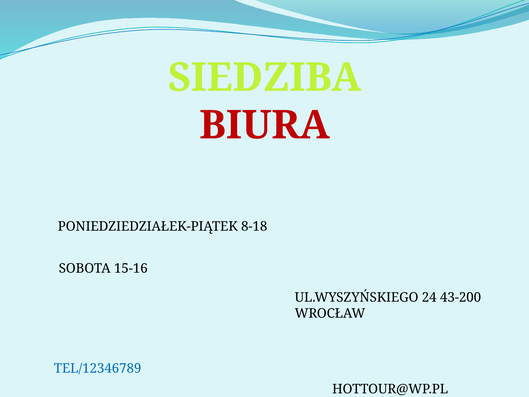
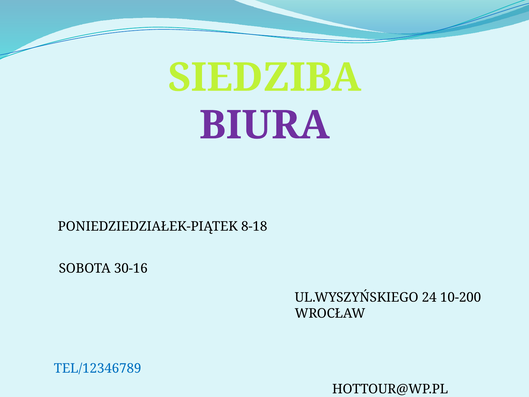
BIURA colour: red -> purple
15-16: 15-16 -> 30-16
43-200: 43-200 -> 10-200
